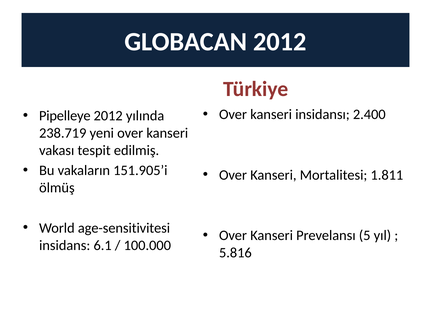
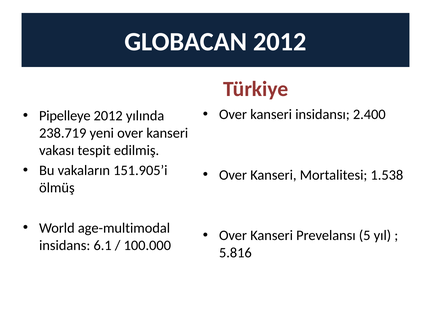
1.811: 1.811 -> 1.538
age-sensitivitesi: age-sensitivitesi -> age-multimodal
